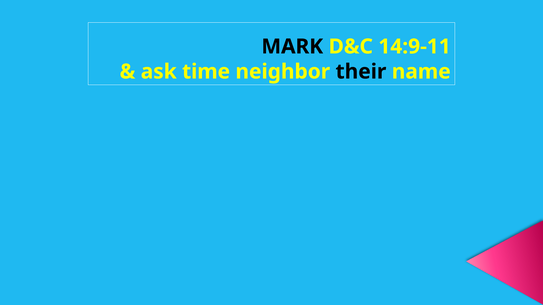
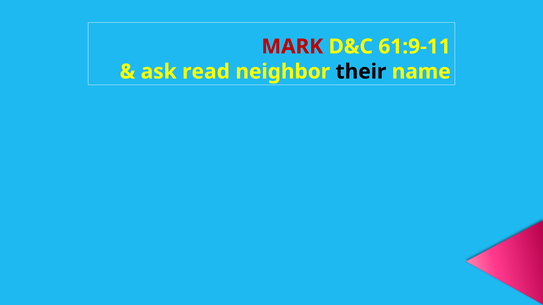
MARK colour: black -> red
14:9-11: 14:9-11 -> 61:9-11
time: time -> read
